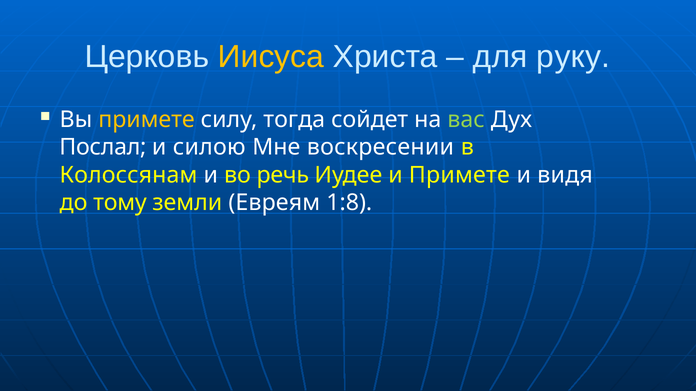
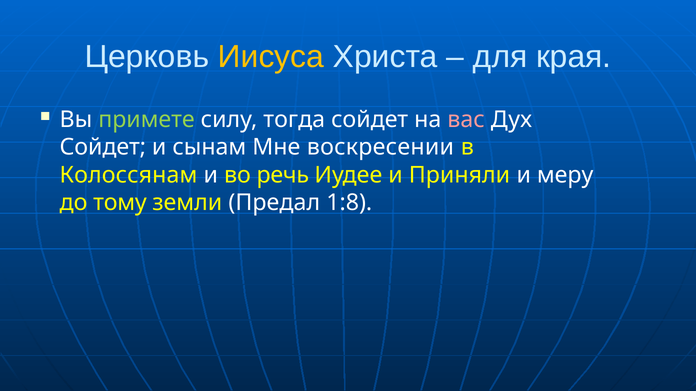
руку: руку -> края
примете at (147, 120) colour: yellow -> light green
вас colour: light green -> pink
Послал at (103, 147): Послал -> Сойдет
силою: силою -> сынам
и Примете: Примете -> Приняли
видя: видя -> меру
Евреям: Евреям -> Предал
